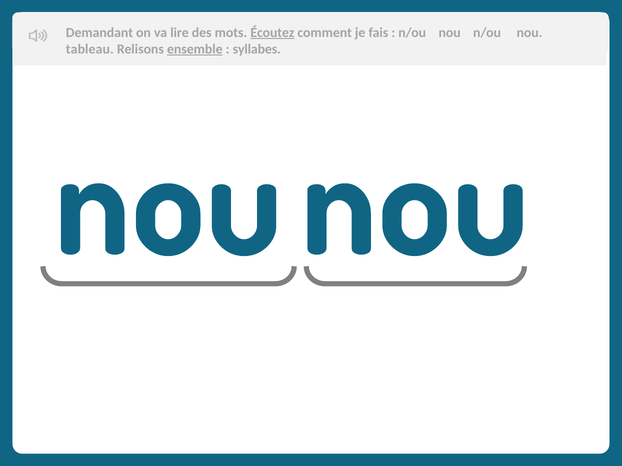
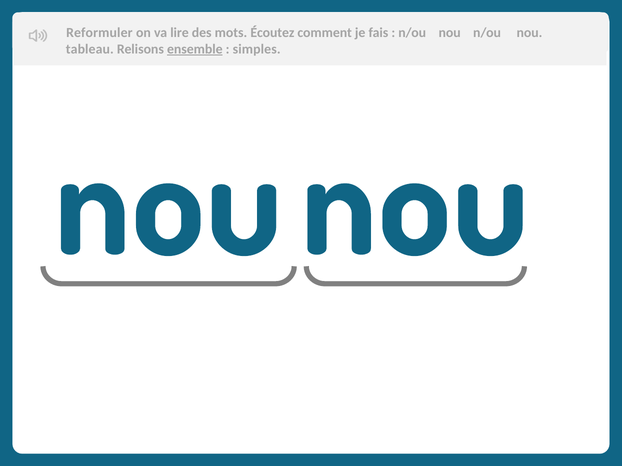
Demandant: Demandant -> Reformuler
Écoutez underline: present -> none
syllabes: syllabes -> simples
